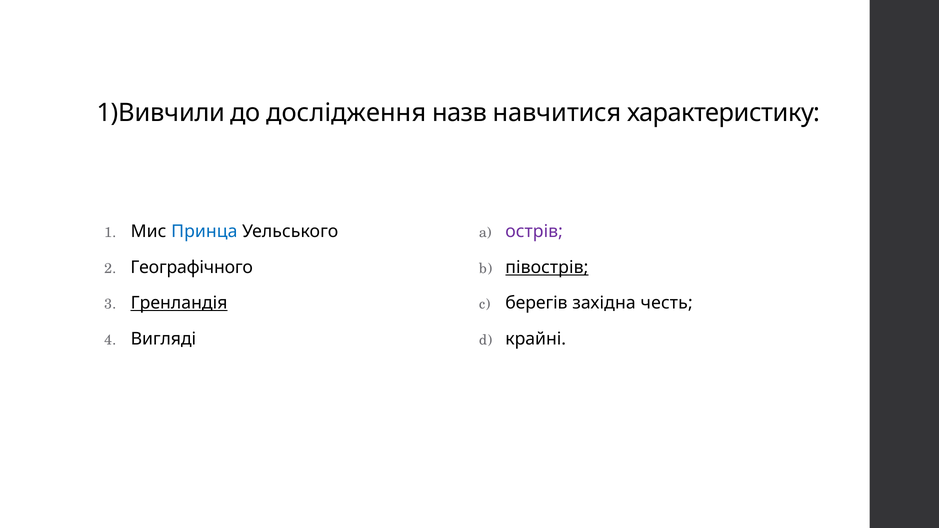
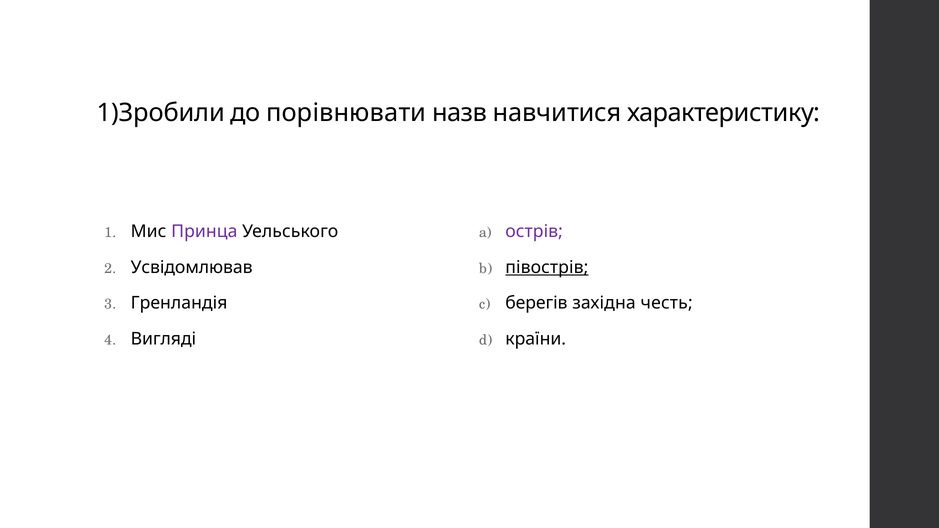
1)Вивчили: 1)Вивчили -> 1)Зробили
дослідження: дослідження -> порівнювати
Принца colour: blue -> purple
Географічного: Географічного -> Усвідомлював
Гренландія underline: present -> none
крайні: крайні -> країни
